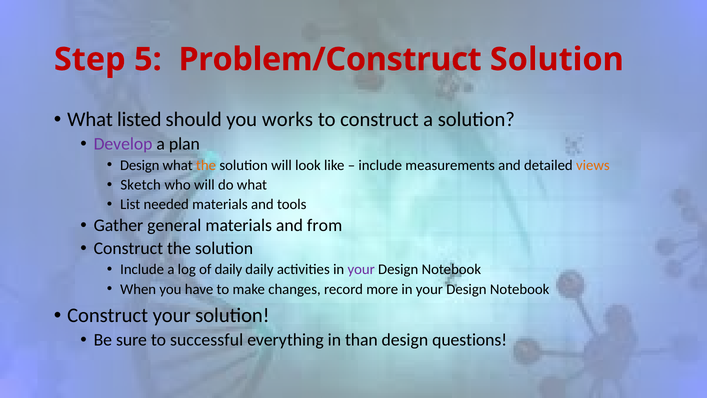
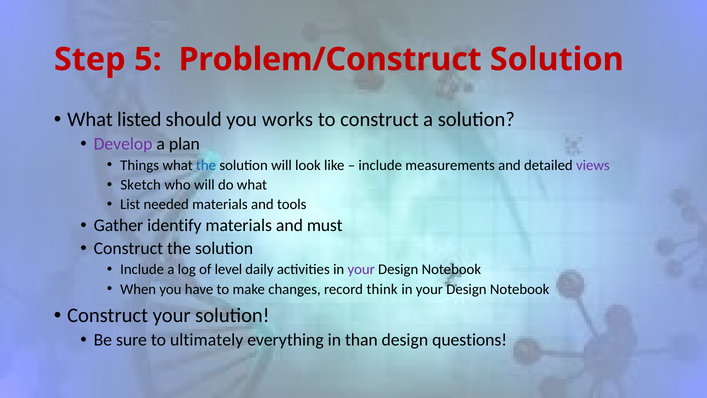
Design at (140, 165): Design -> Things
the at (206, 165) colour: orange -> blue
views colour: orange -> purple
general: general -> identify
from: from -> must
of daily: daily -> level
more: more -> think
successful: successful -> ultimately
